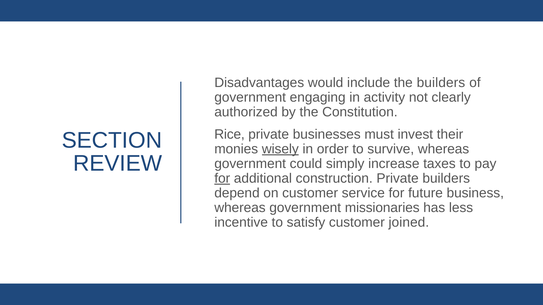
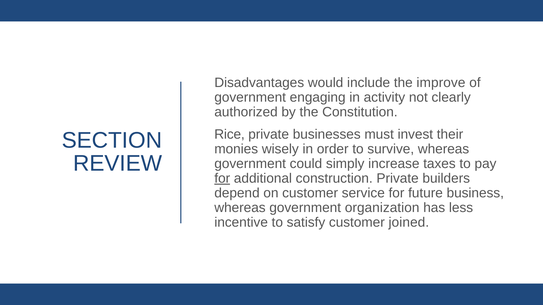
the builders: builders -> improve
wisely underline: present -> none
missionaries: missionaries -> organization
